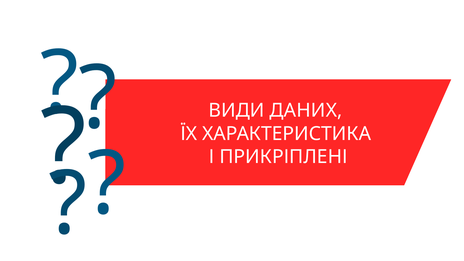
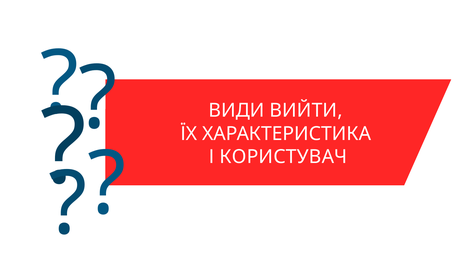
ДАНИХ: ДАНИХ -> ВИЙТИ
ПРИКРІПЛЕНІ: ПРИКРІПЛЕНІ -> КОРИСТУВАЧ
